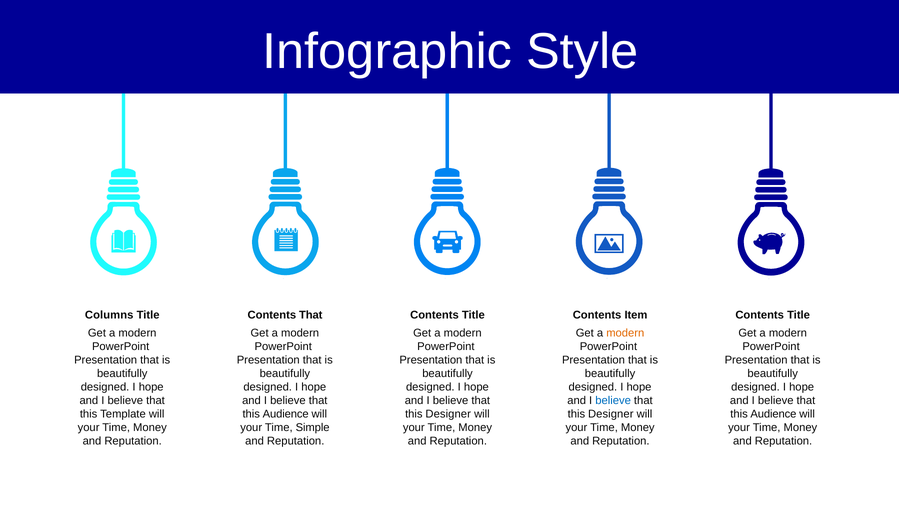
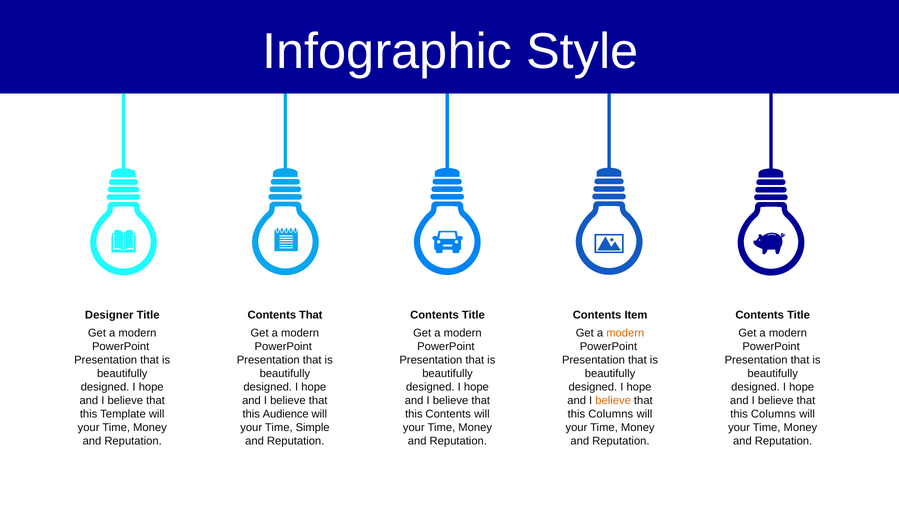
Columns: Columns -> Designer
believe at (613, 401) colour: blue -> orange
Designer at (448, 414): Designer -> Contents
Designer at (611, 414): Designer -> Columns
Audience at (773, 414): Audience -> Columns
